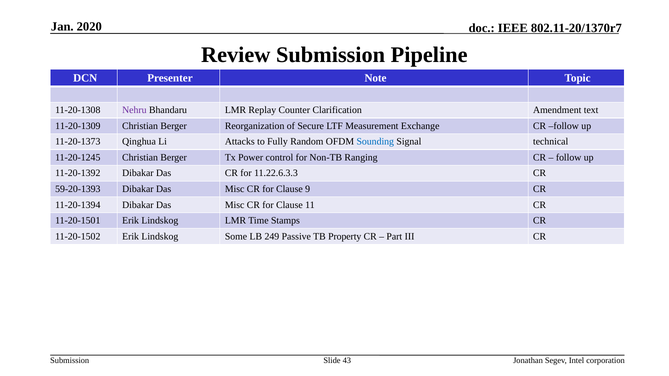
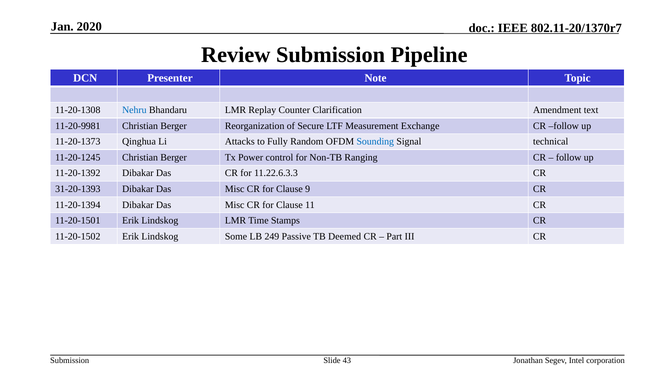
Nehru colour: purple -> blue
11-20-1309: 11-20-1309 -> 11-20-9981
59-20-1393: 59-20-1393 -> 31-20-1393
Property: Property -> Deemed
